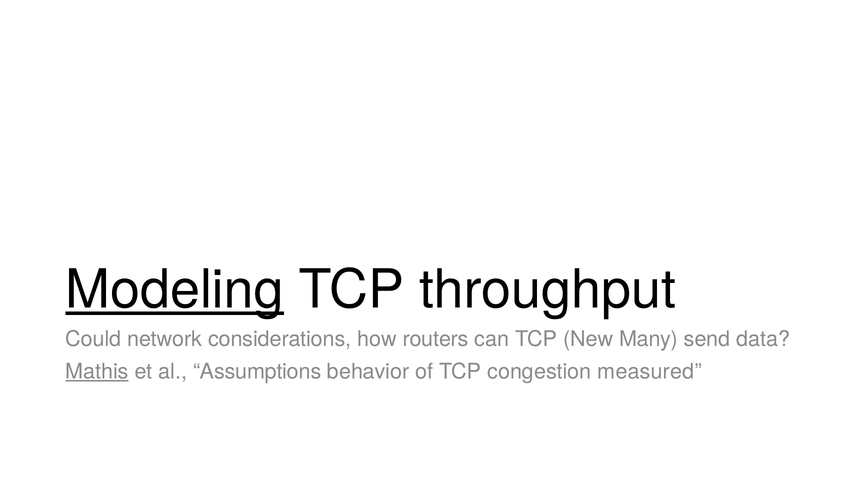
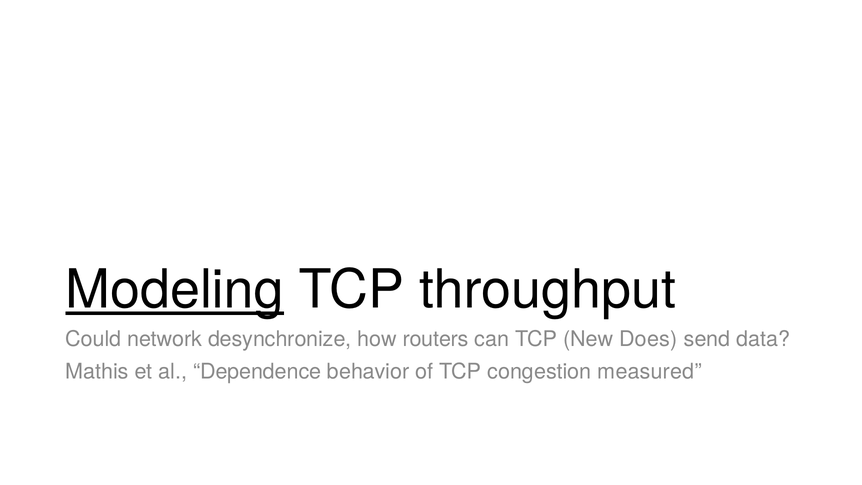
considerations: considerations -> desynchronize
Many: Many -> Does
Mathis underline: present -> none
Assumptions: Assumptions -> Dependence
